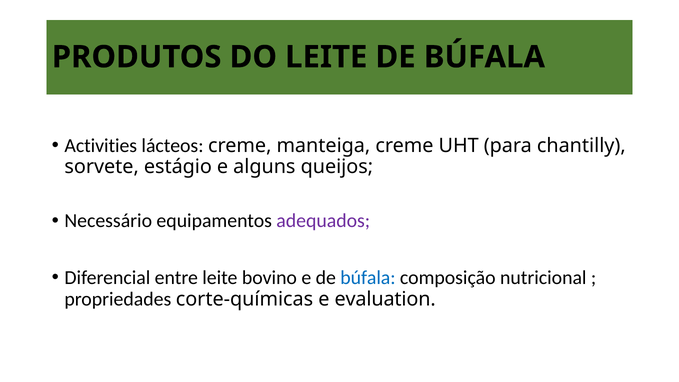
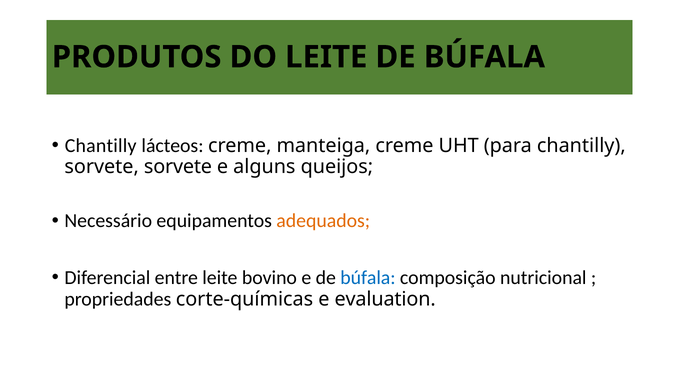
Activities at (101, 146): Activities -> Chantilly
sorvete estágio: estágio -> sorvete
adequados colour: purple -> orange
